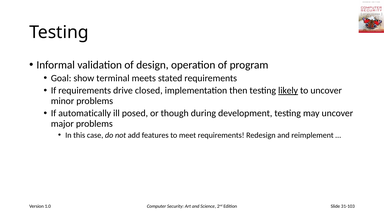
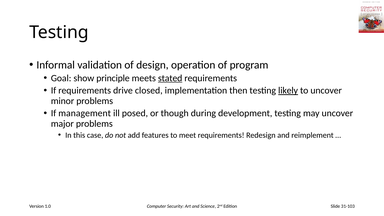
terminal: terminal -> principle
stated underline: none -> present
automatically: automatically -> management
